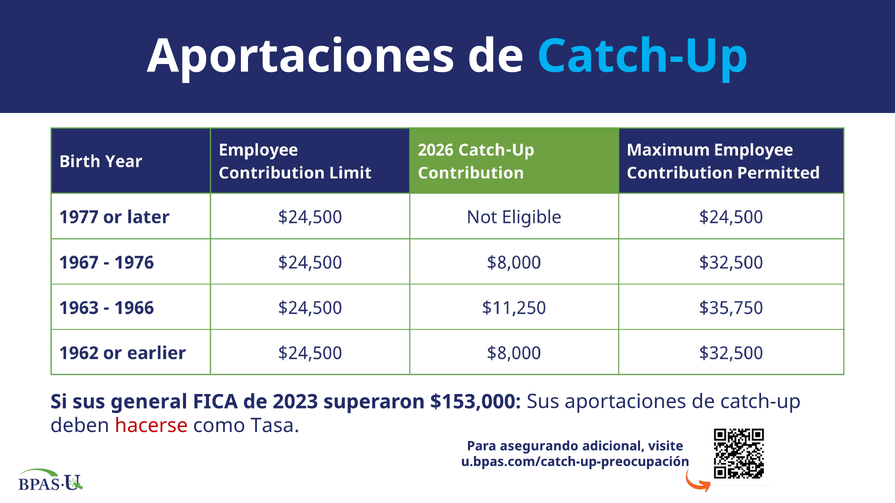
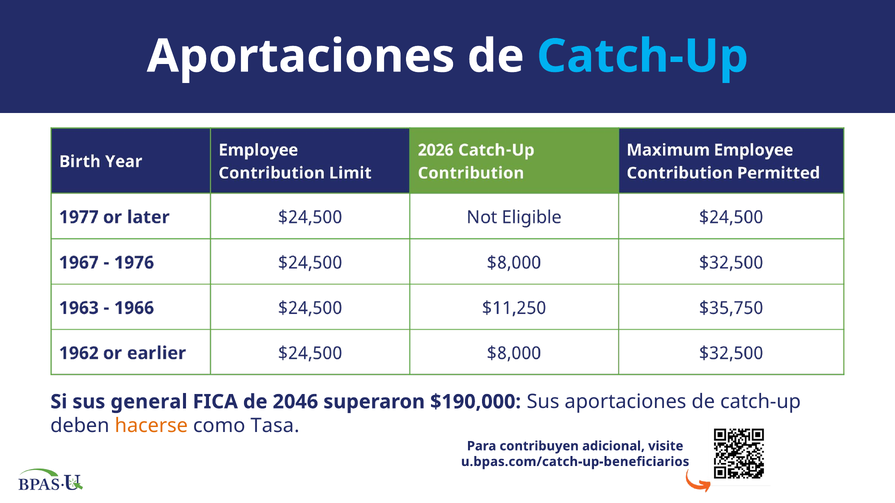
2023: 2023 -> 2046
$153,000: $153,000 -> $190,000
hacerse colour: red -> orange
asegurando: asegurando -> contribuyen
u.bpas.com/catch-up-preocupación: u.bpas.com/catch-up-preocupación -> u.bpas.com/catch-up-beneficiarios
